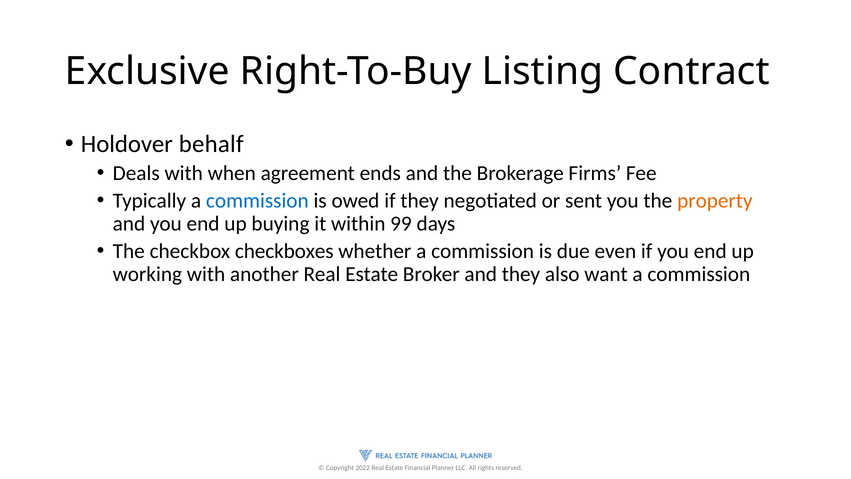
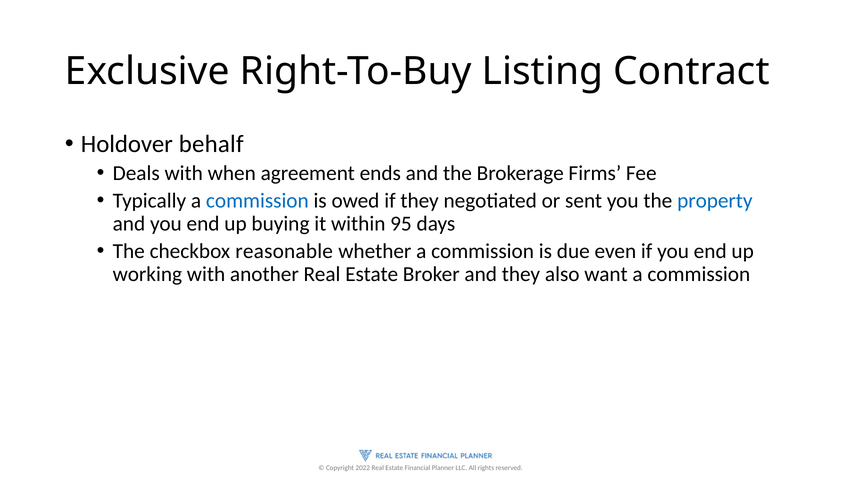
property colour: orange -> blue
99: 99 -> 95
checkboxes: checkboxes -> reasonable
